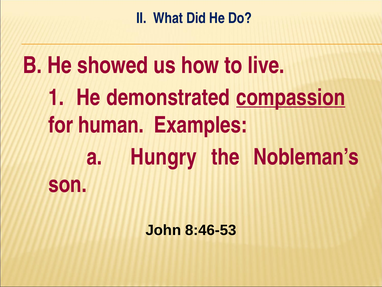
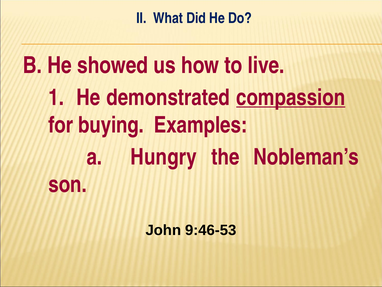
human: human -> buying
8:46-53: 8:46-53 -> 9:46-53
